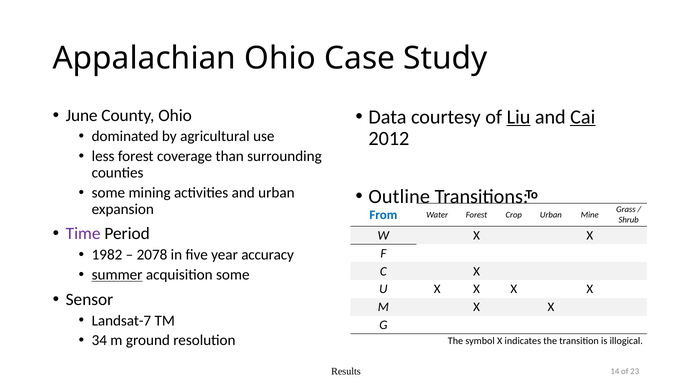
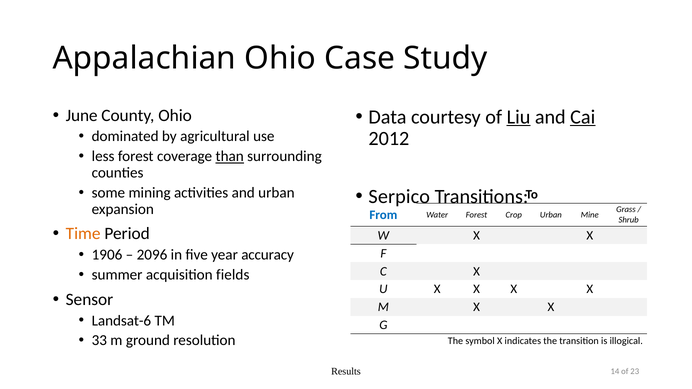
than underline: none -> present
Outline: Outline -> Serpico
Time colour: purple -> orange
1982: 1982 -> 1906
2078: 2078 -> 2096
summer underline: present -> none
acquisition some: some -> fields
Landsat-7: Landsat-7 -> Landsat-6
34: 34 -> 33
